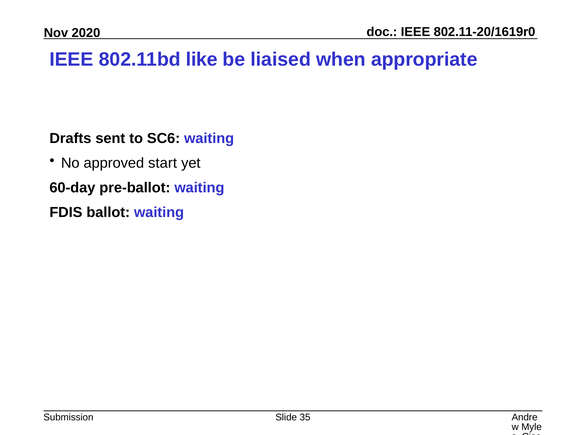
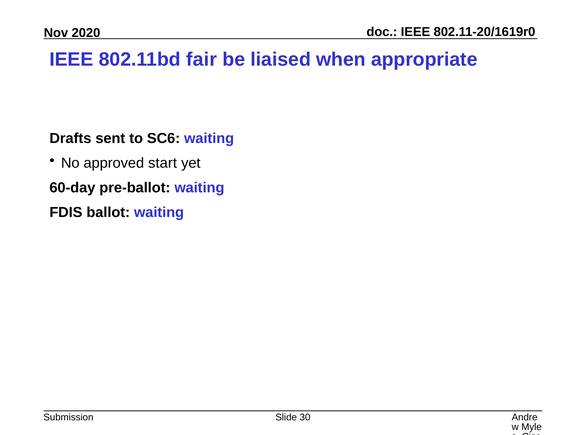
like: like -> fair
35: 35 -> 30
